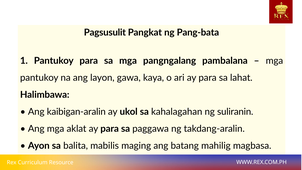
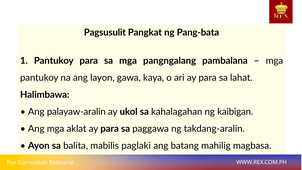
kaibigan-aralin: kaibigan-aralin -> palayaw-aralin
suliranin: suliranin -> kaibigan
maging: maging -> paglaki
